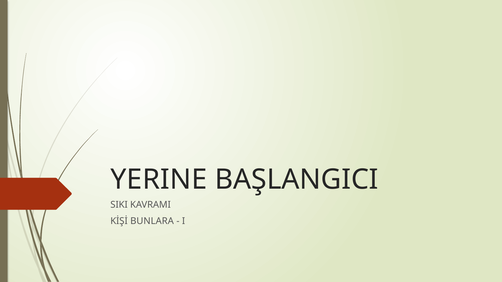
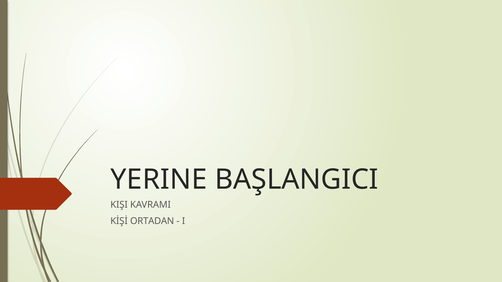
SIKI: SIKI -> KIŞI
BUNLARA: BUNLARA -> ORTADAN
